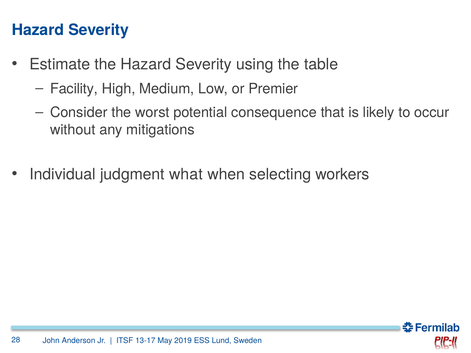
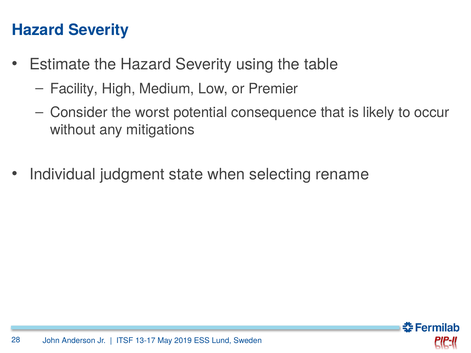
what: what -> state
workers: workers -> rename
